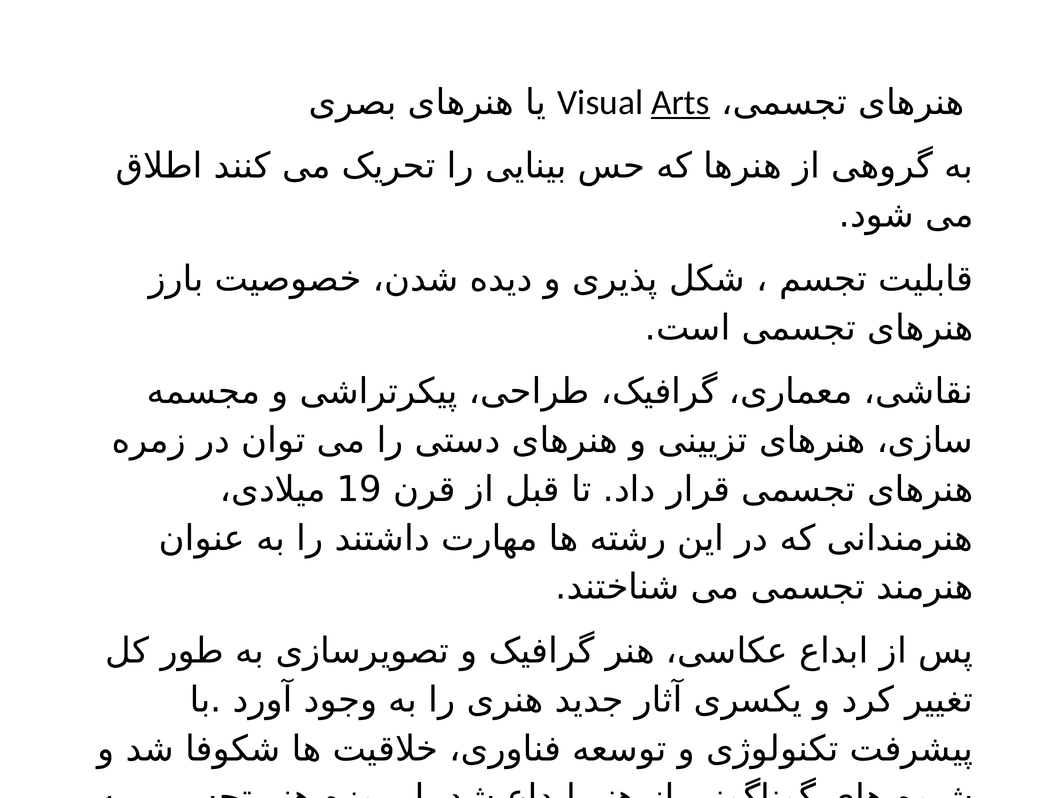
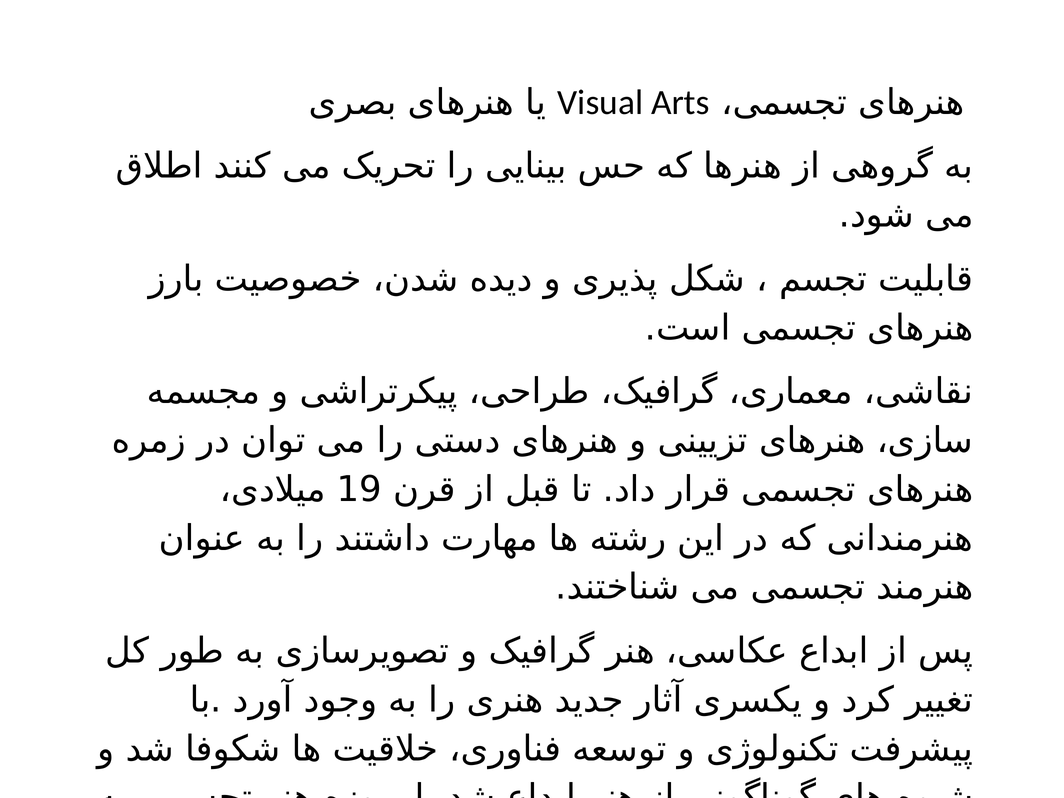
Arts underline: present -> none
